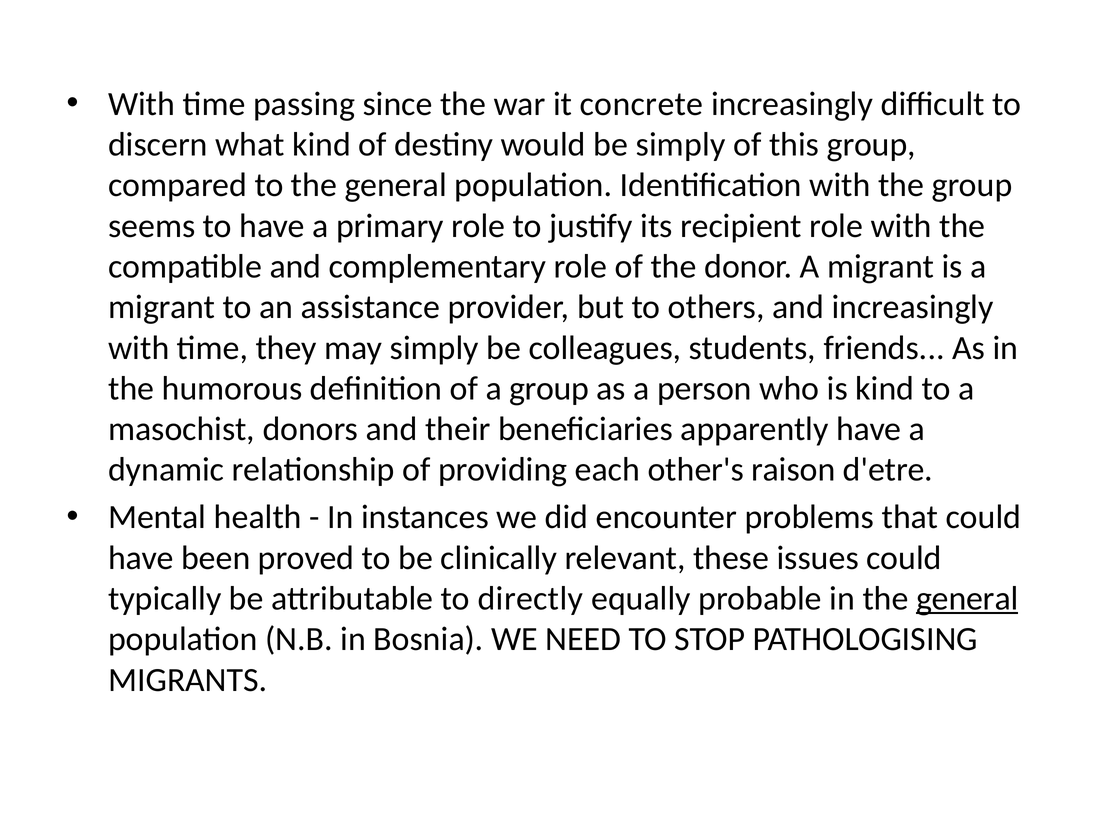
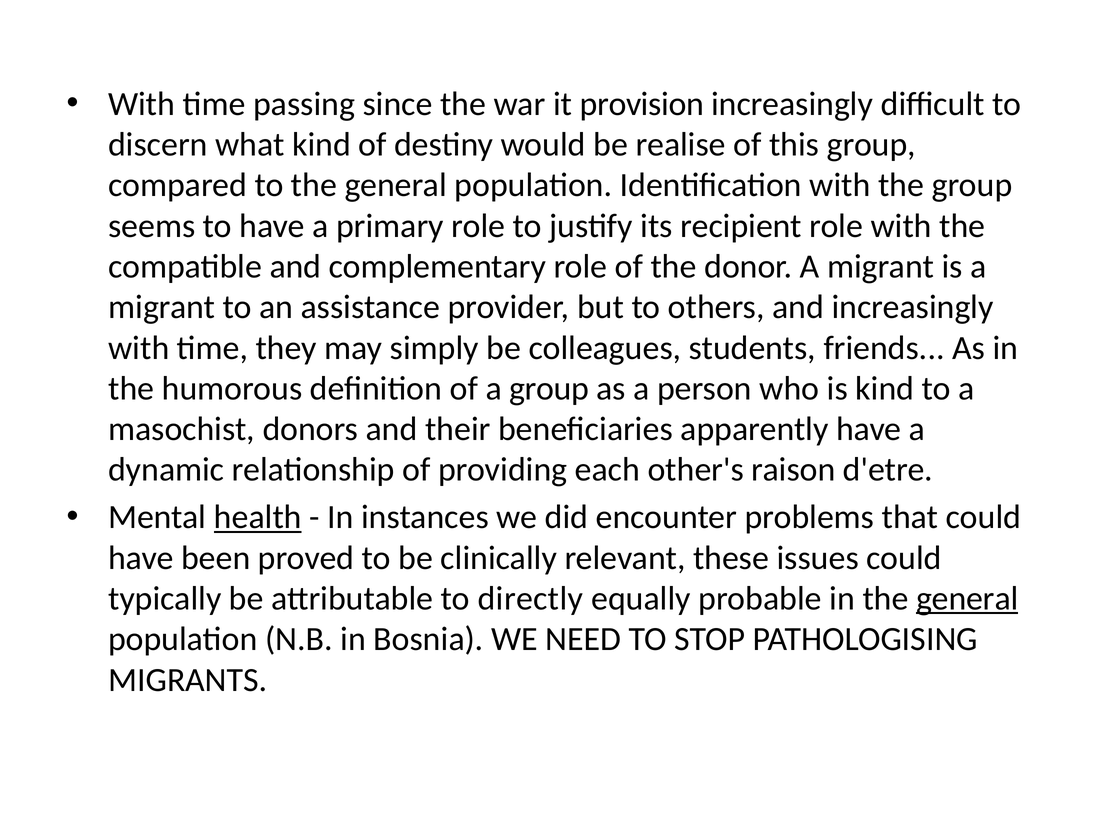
concrete: concrete -> provision
be simply: simply -> realise
health underline: none -> present
